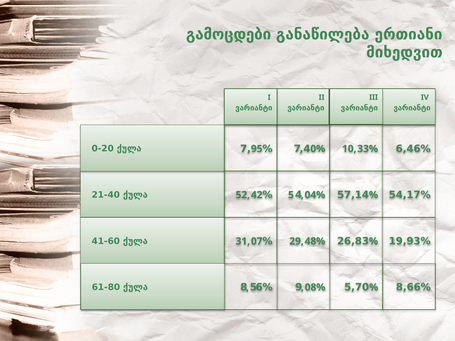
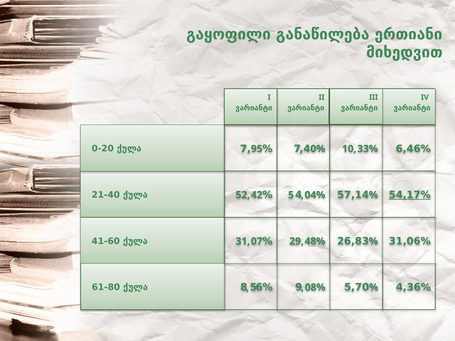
გამოცდები: გამოცდები -> გაყოფილი
54,17% underline: none -> present
19,93%: 19,93% -> 31,06%
8,66%: 8,66% -> 4,36%
